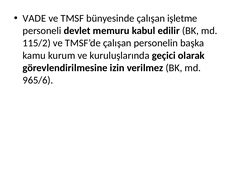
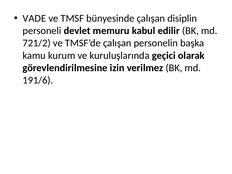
işletme: işletme -> disiplin
115/2: 115/2 -> 721/2
965/6: 965/6 -> 191/6
